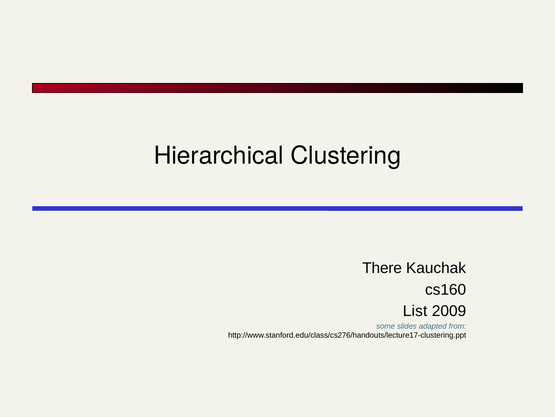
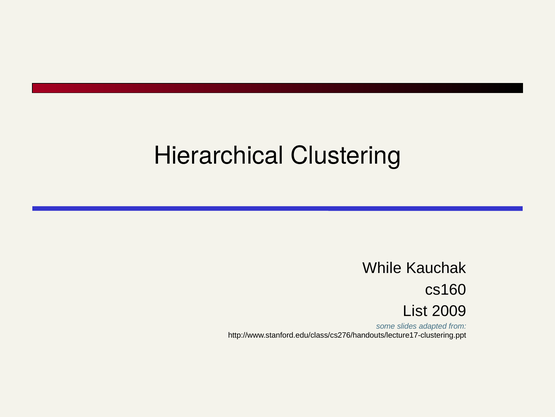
There: There -> While
